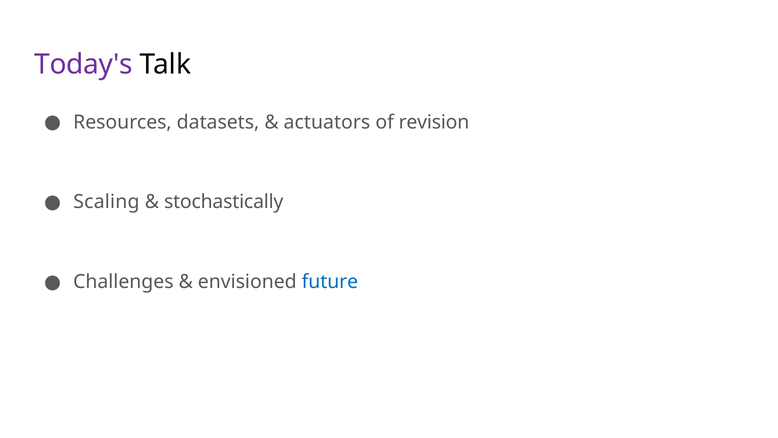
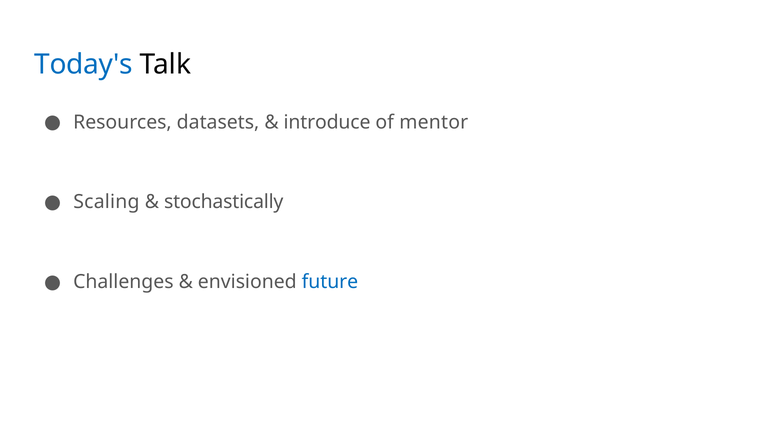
Today's colour: purple -> blue
actuators: actuators -> introduce
revision: revision -> mentor
